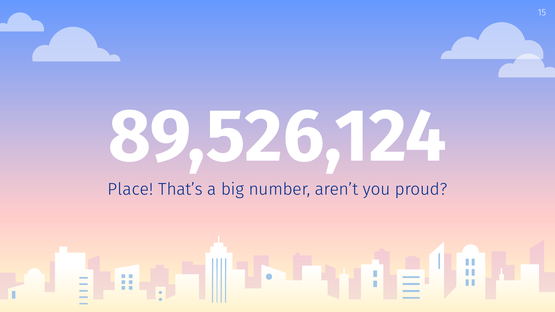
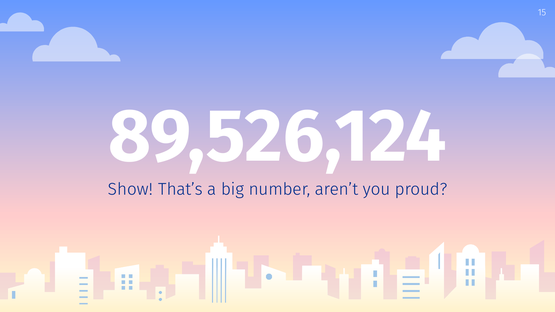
Place: Place -> Show
